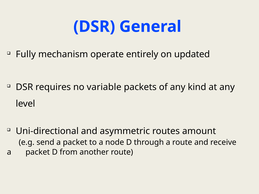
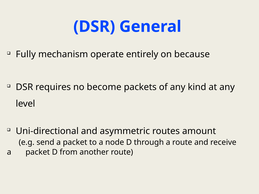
updated: updated -> because
variable: variable -> become
